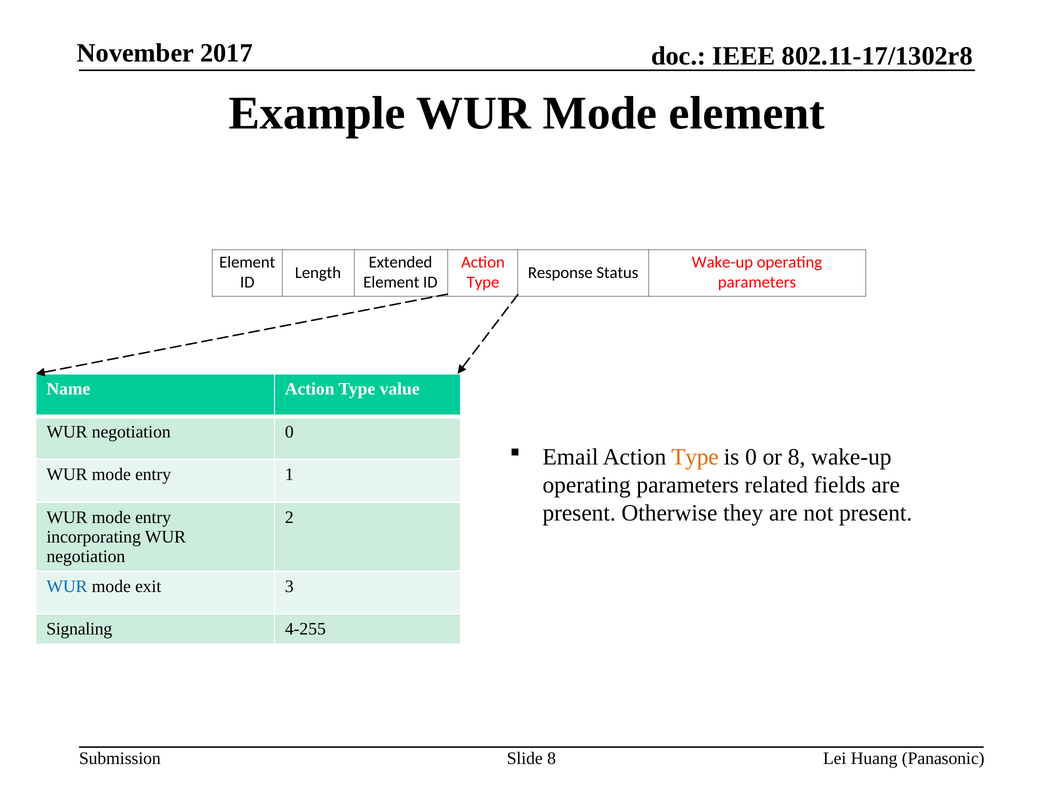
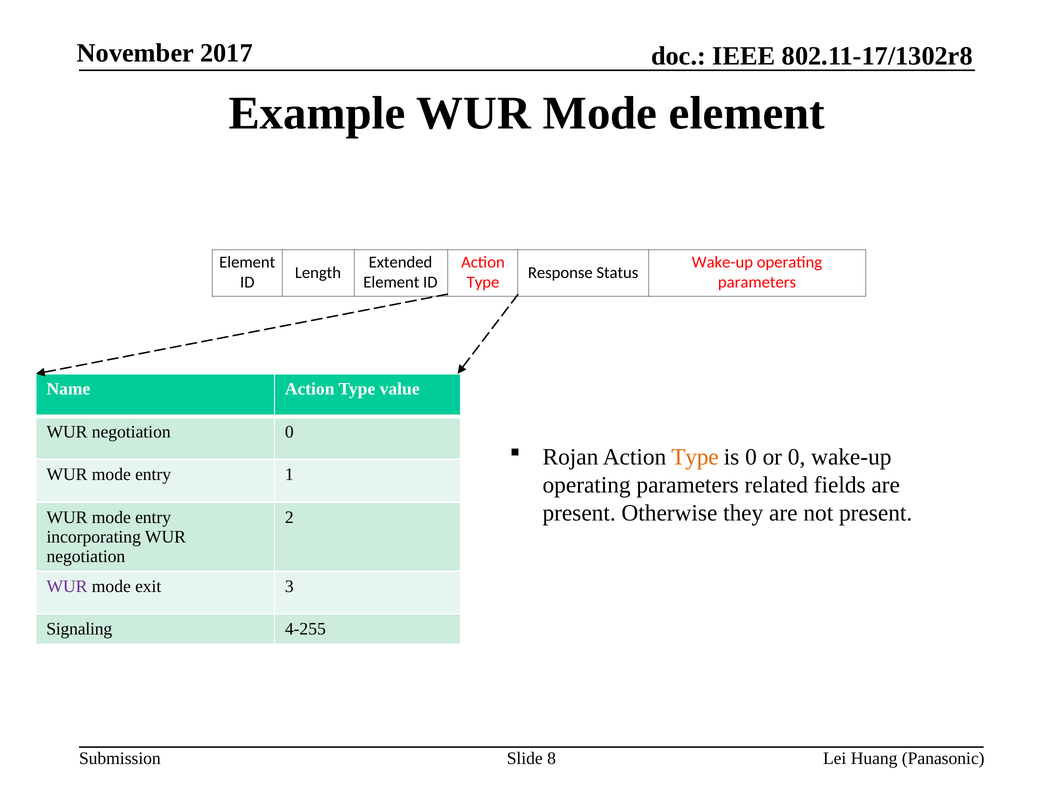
Email: Email -> Rojan
or 8: 8 -> 0
WUR at (67, 586) colour: blue -> purple
